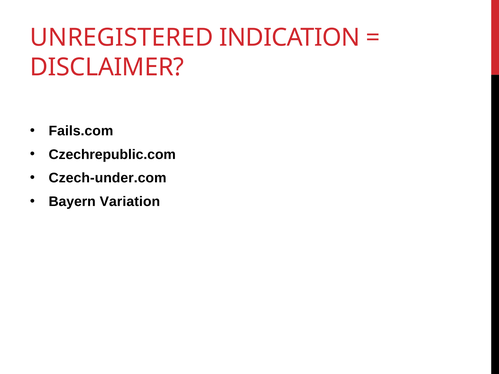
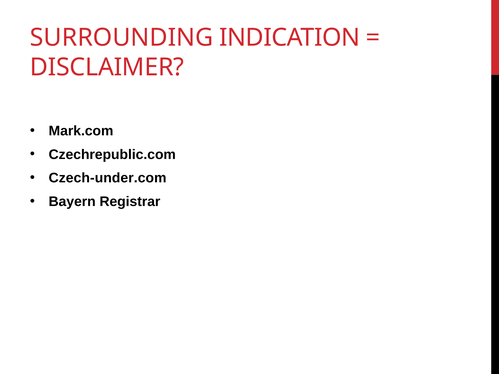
UNREGISTERED: UNREGISTERED -> SURROUNDING
Fails.com: Fails.com -> Mark.com
Variation: Variation -> Registrar
